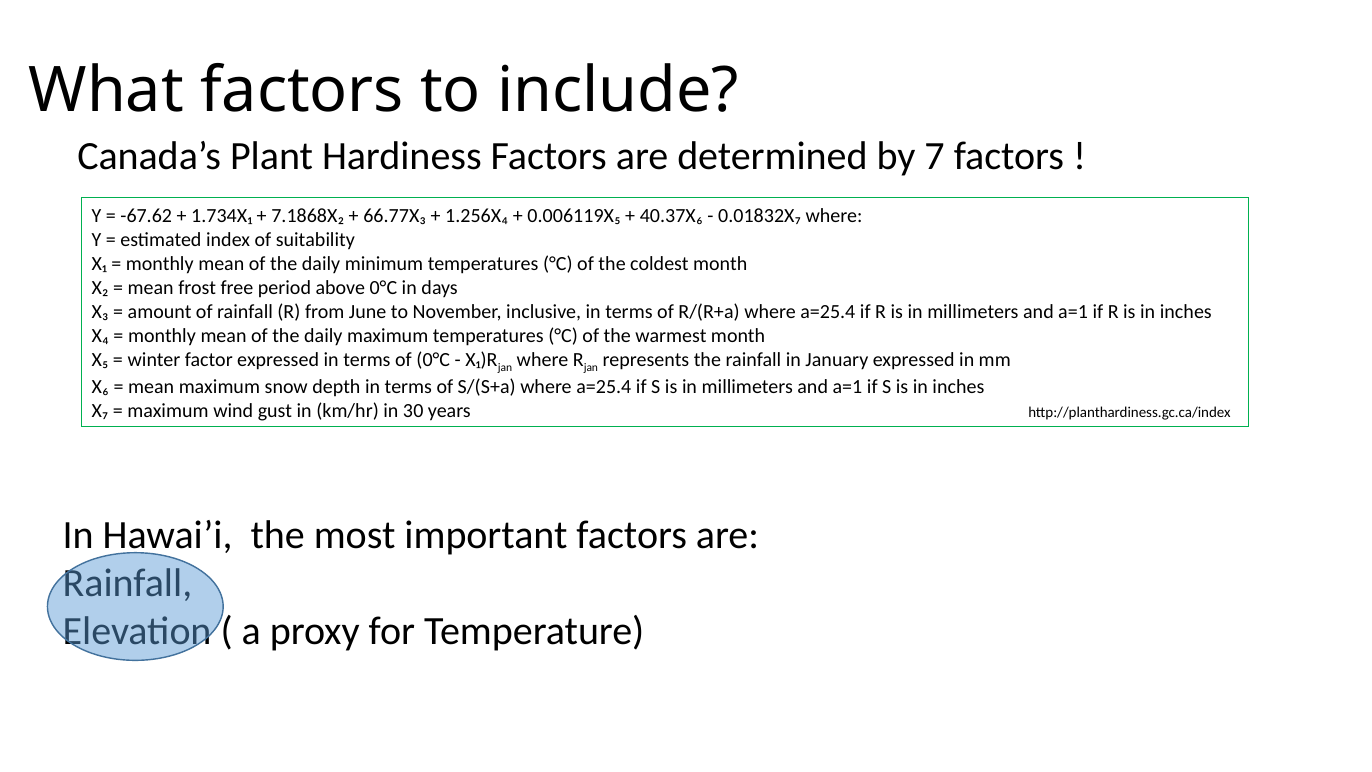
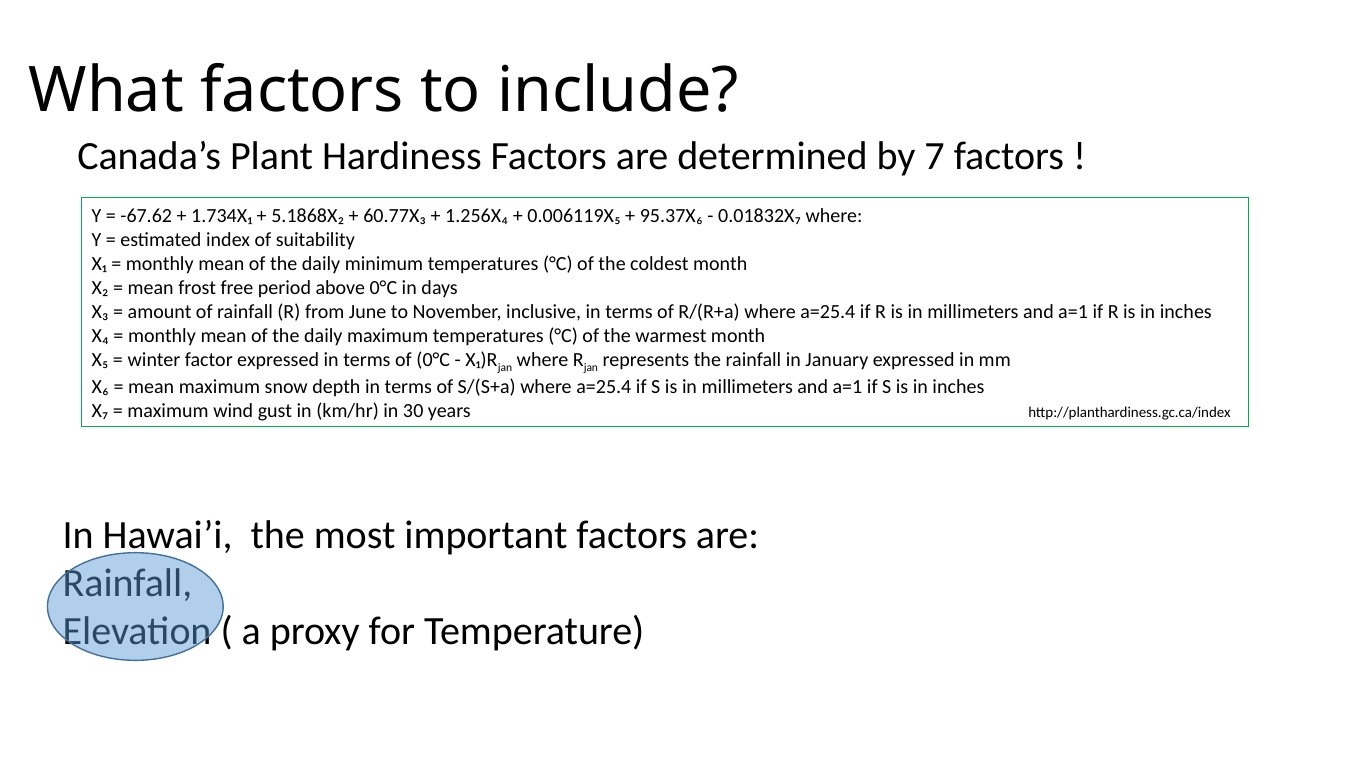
7.1868X₂: 7.1868X₂ -> 5.1868X₂
66.77X₃: 66.77X₃ -> 60.77X₃
40.37X₆: 40.37X₆ -> 95.37X₆
